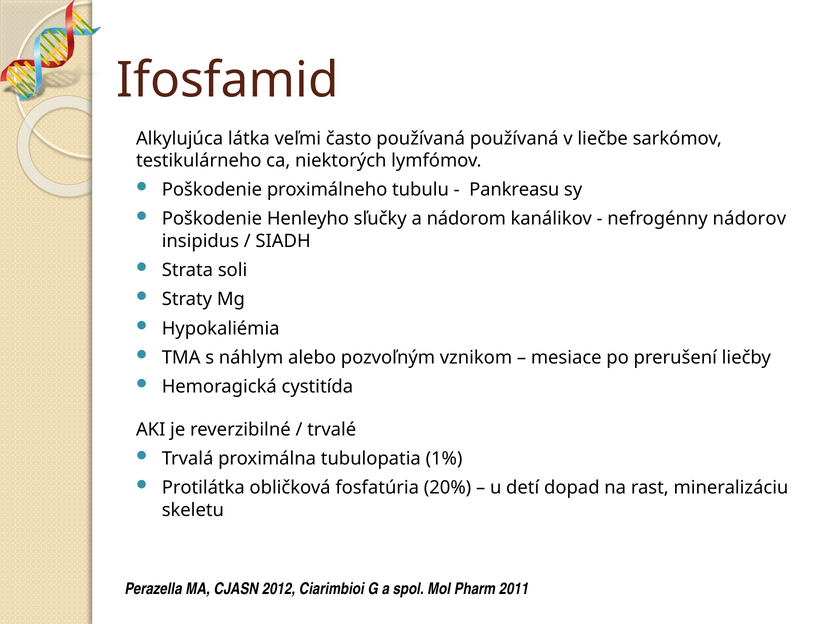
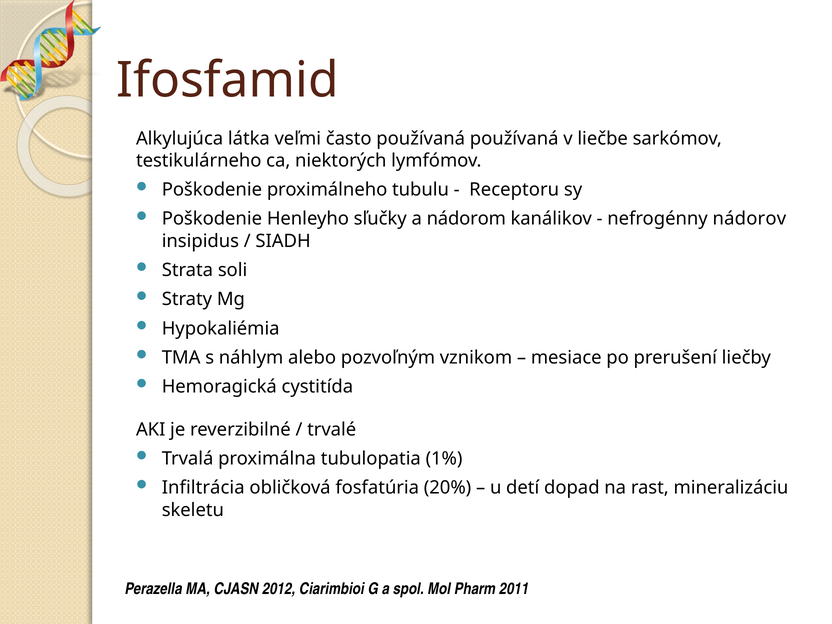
Pankreasu: Pankreasu -> Receptoru
Protilátka: Protilátka -> Infiltrácia
